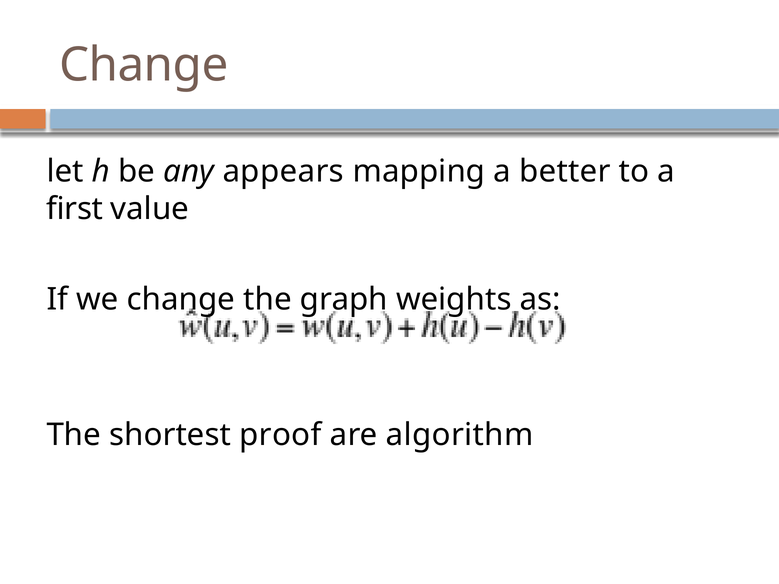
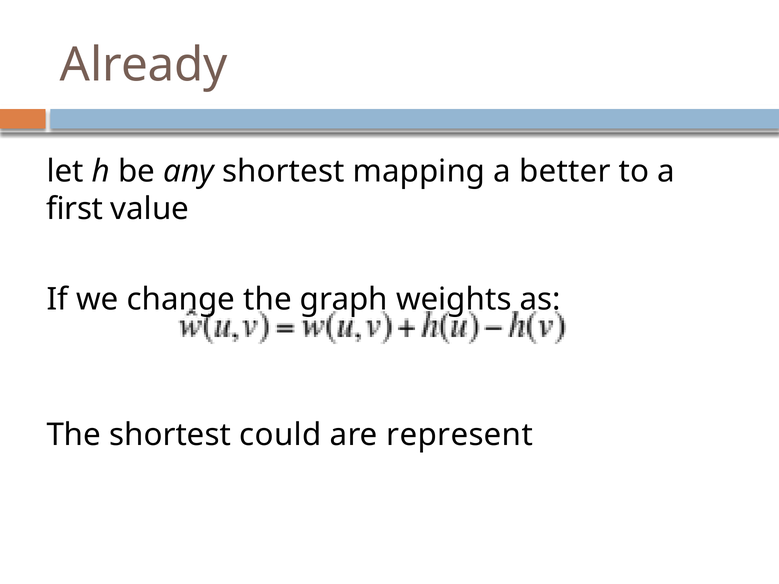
Change at (144, 65): Change -> Already
any appears: appears -> shortest
proof: proof -> could
algorithm: algorithm -> represent
